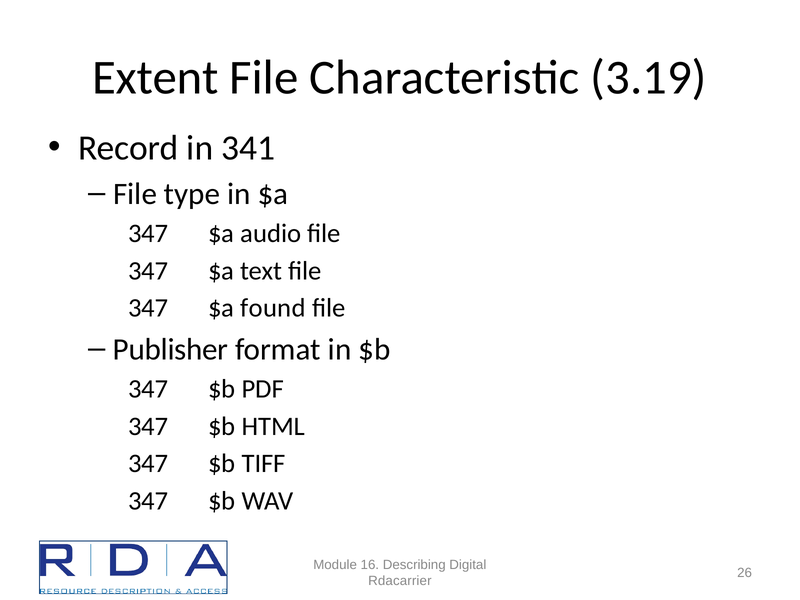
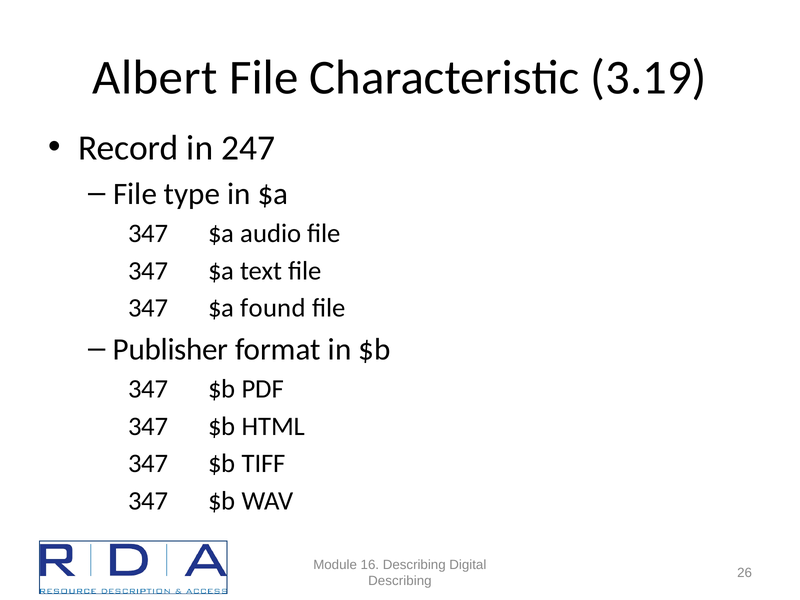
Extent: Extent -> Albert
341: 341 -> 247
Rdacarrier at (400, 581): Rdacarrier -> Describing
